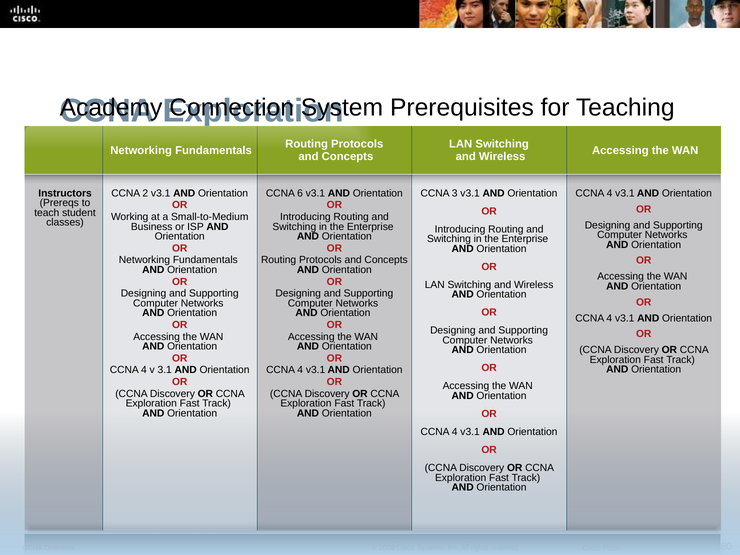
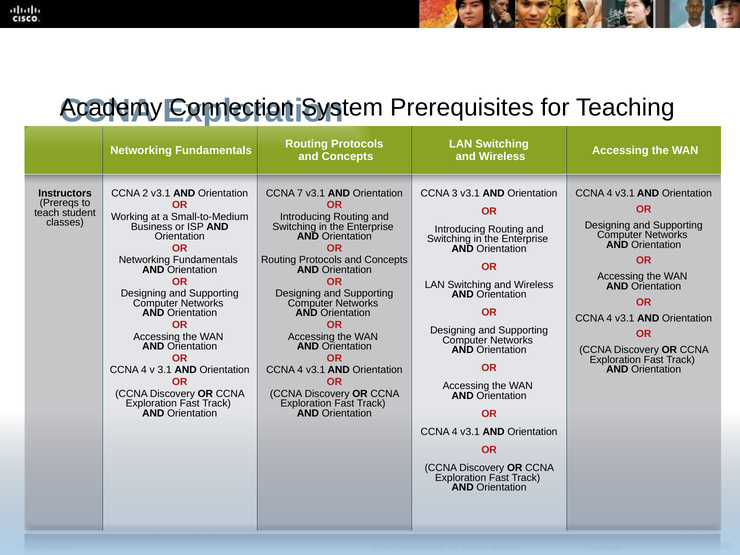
6: 6 -> 7
